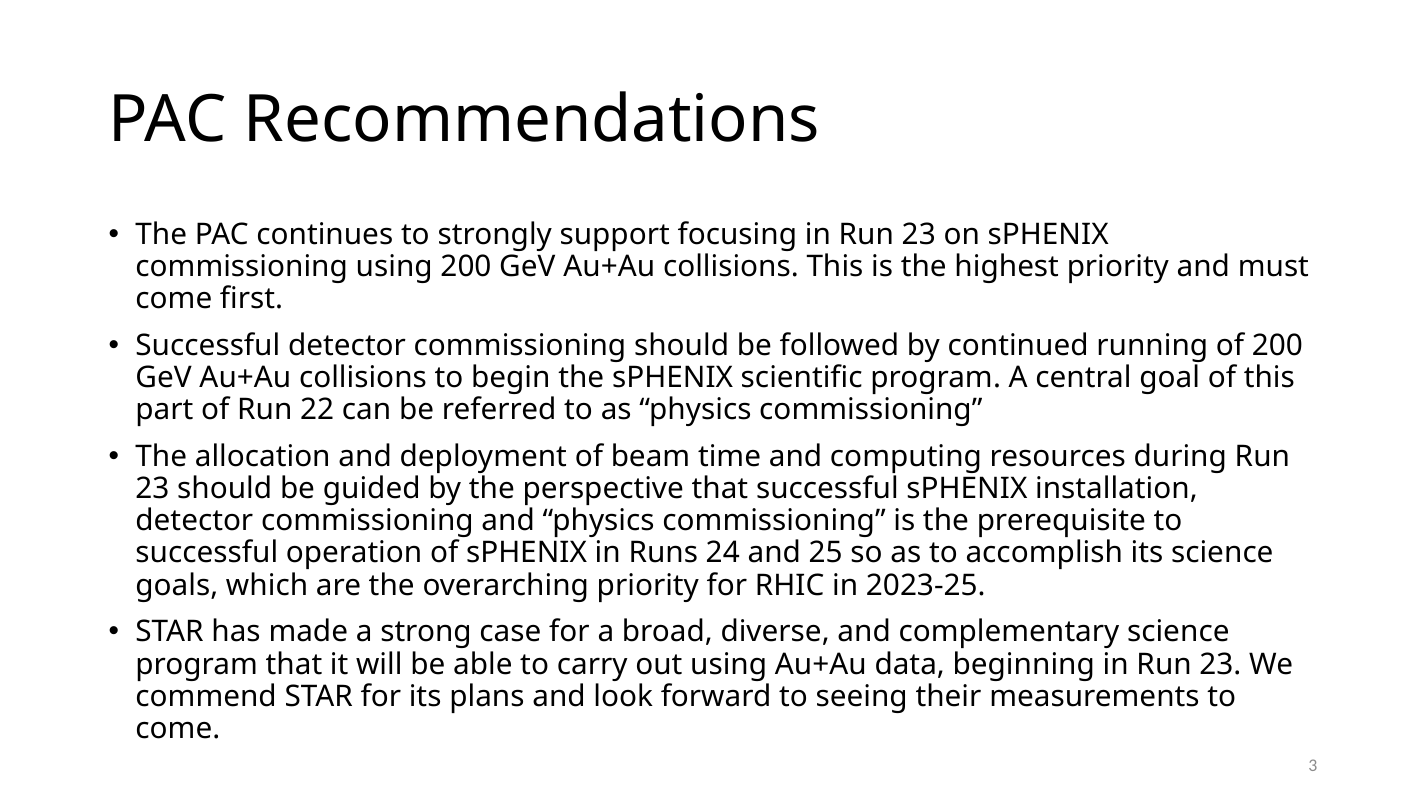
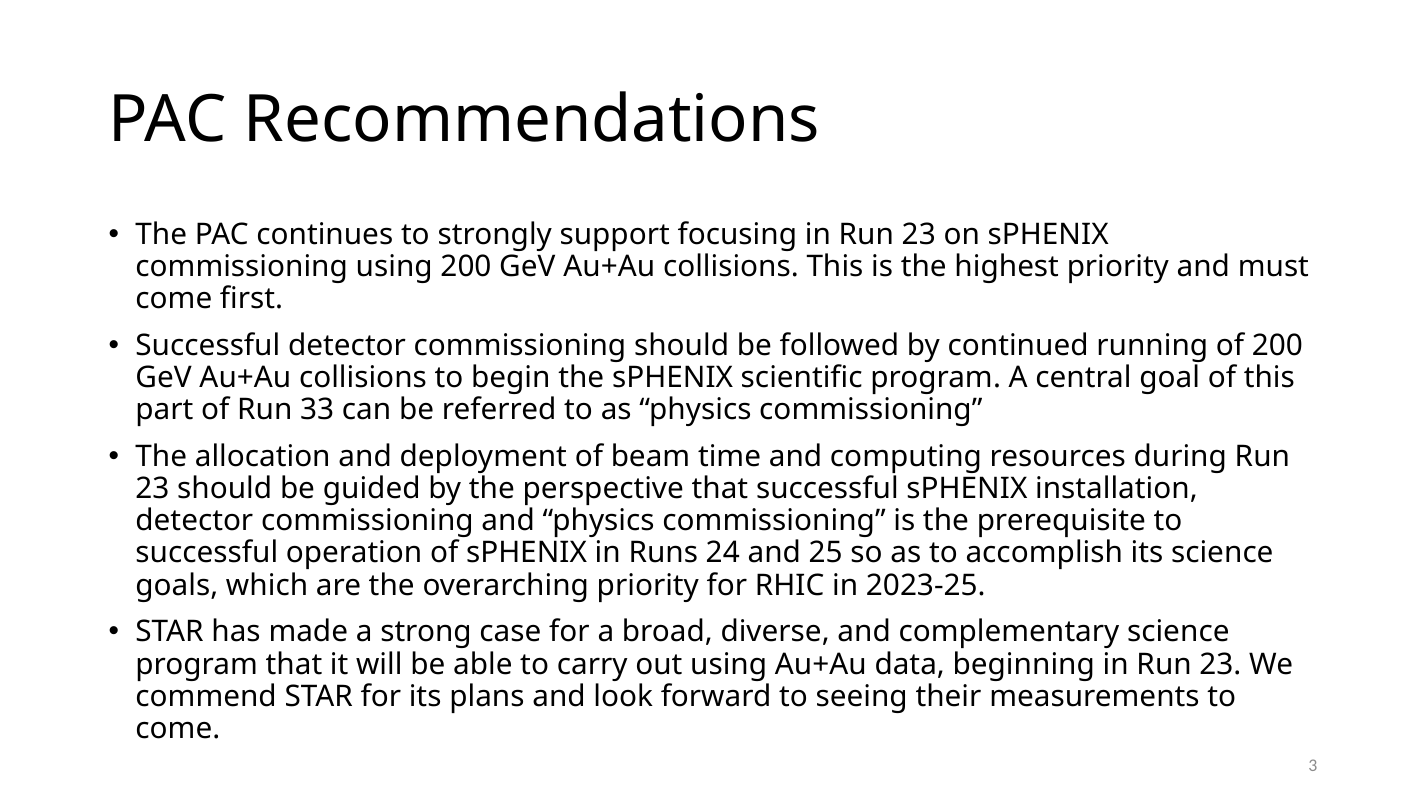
22: 22 -> 33
